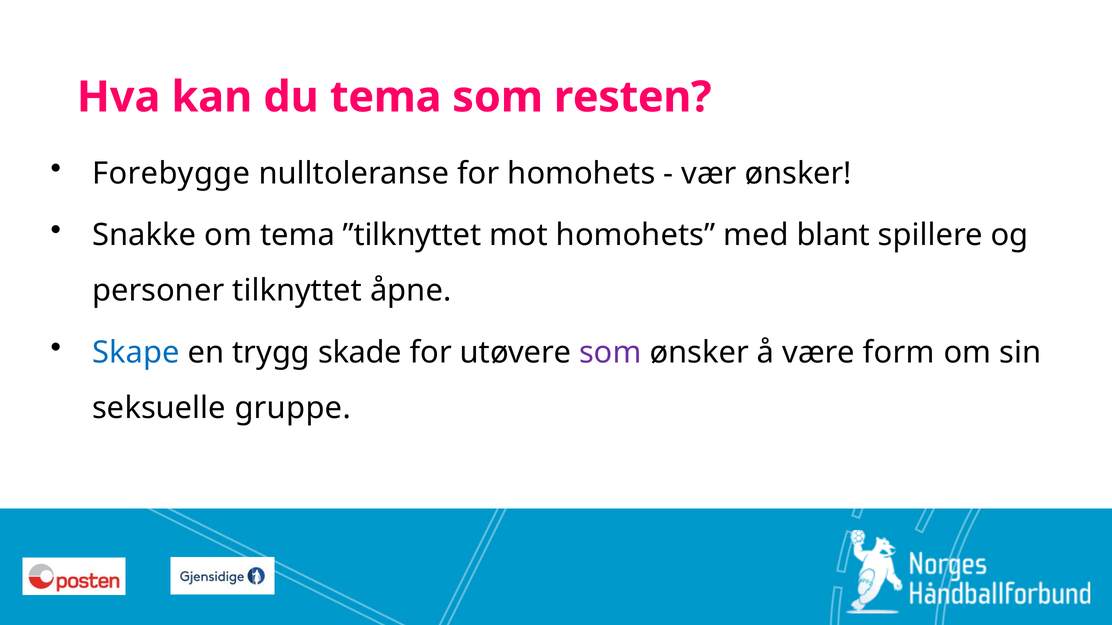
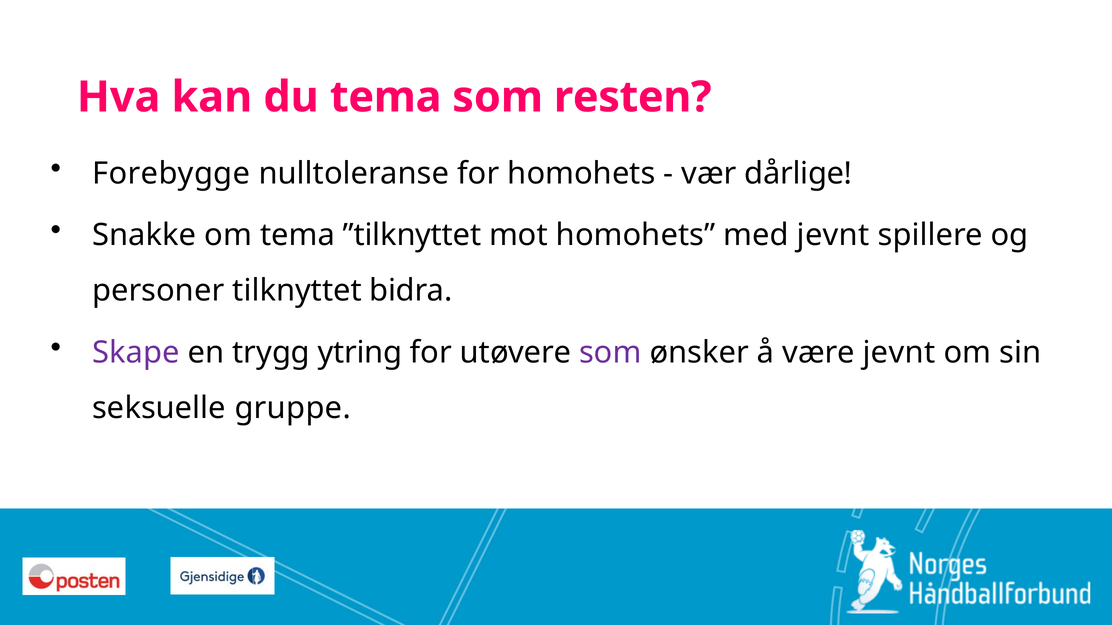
vær ønsker: ønsker -> dårlige
med blant: blant -> jevnt
åpne: åpne -> bidra
Skape colour: blue -> purple
skade: skade -> ytring
være form: form -> jevnt
